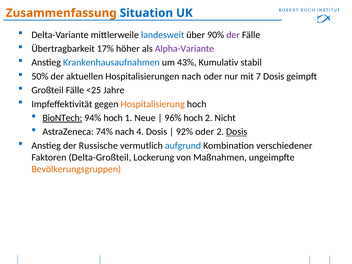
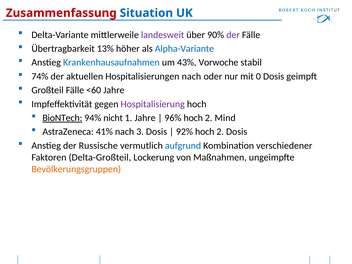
Zusammenfassung colour: orange -> red
landesweit colour: blue -> purple
17%: 17% -> 13%
Alpha-Variante colour: purple -> blue
Kumulativ: Kumulativ -> Vorwoche
50%: 50% -> 74%
7: 7 -> 0
<25: <25 -> <60
Hospitalisierung colour: orange -> purple
94% hoch: hoch -> nicht
1 Neue: Neue -> Jahre
Nicht: Nicht -> Mind
74%: 74% -> 41%
4: 4 -> 3
92% oder: oder -> hoch
Dosis at (237, 132) underline: present -> none
